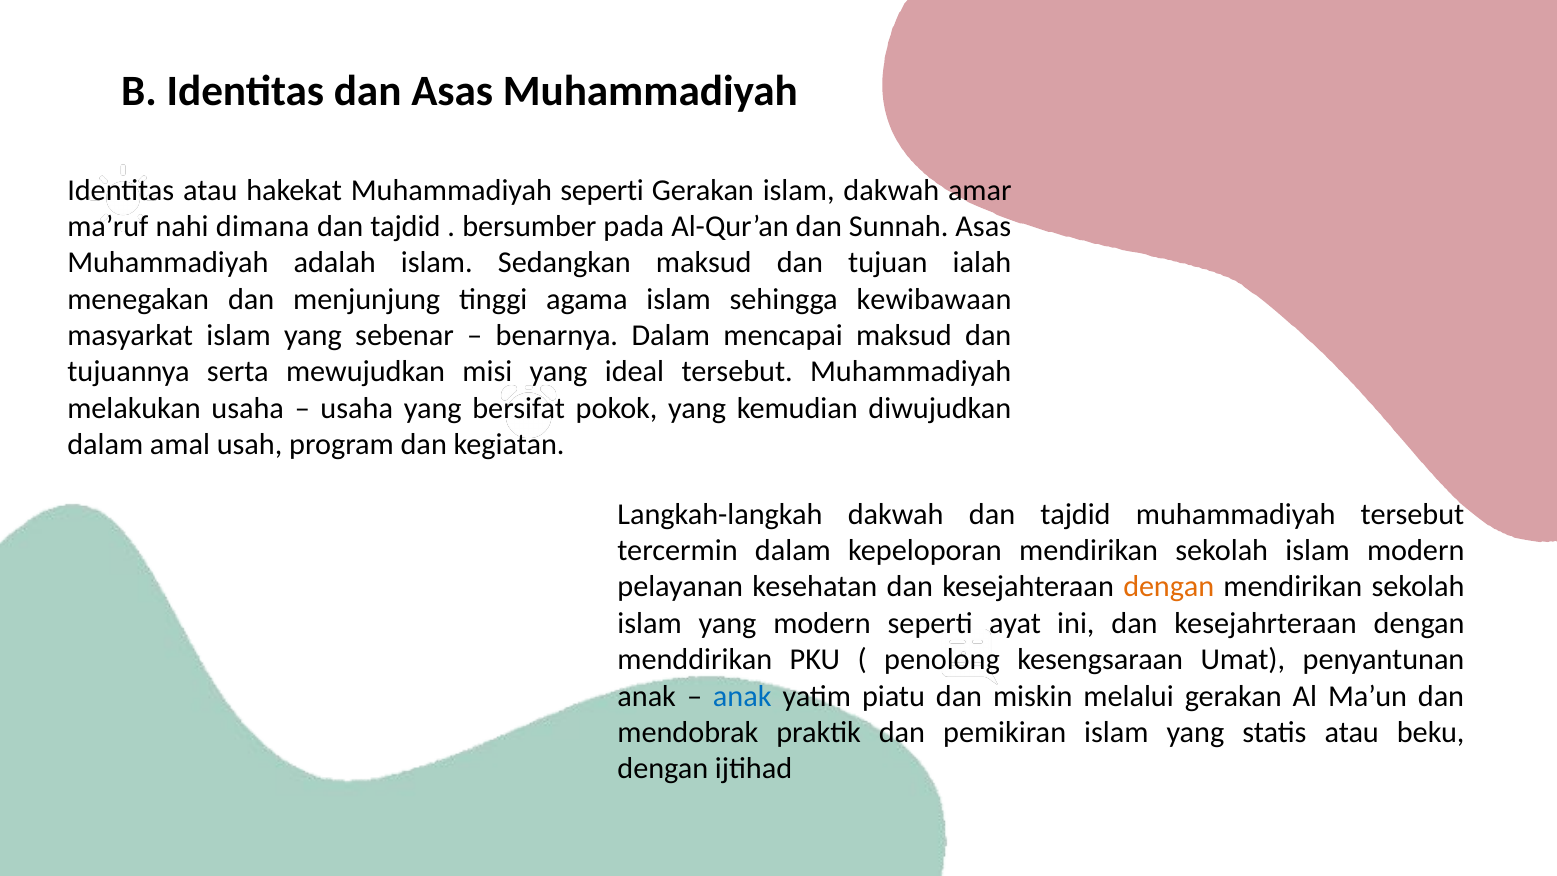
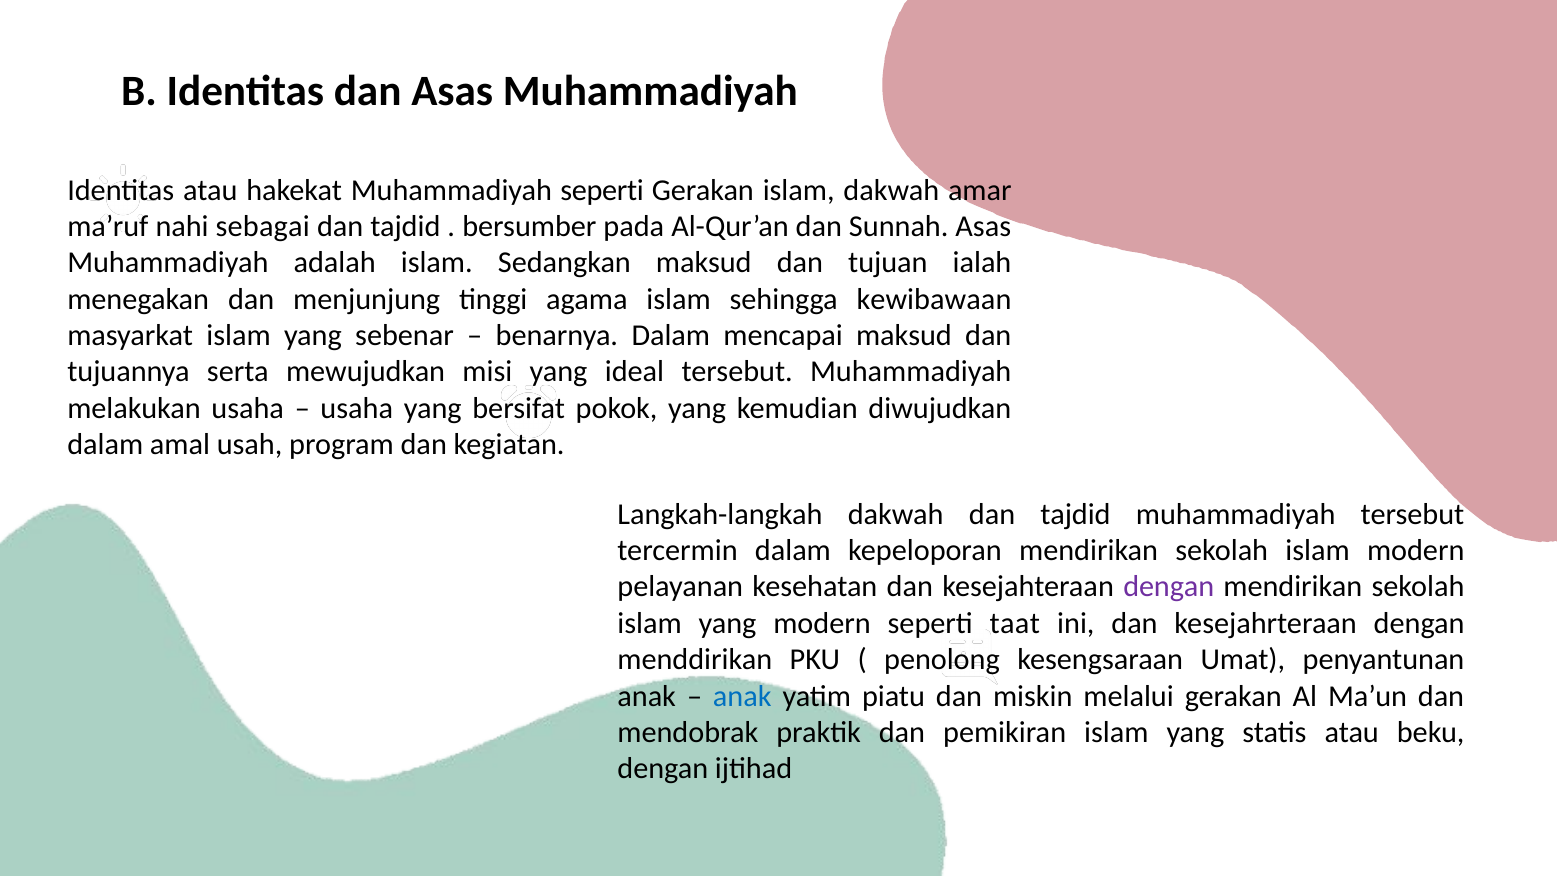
dimana: dimana -> sebagai
dengan at (1169, 587) colour: orange -> purple
ayat: ayat -> taat
